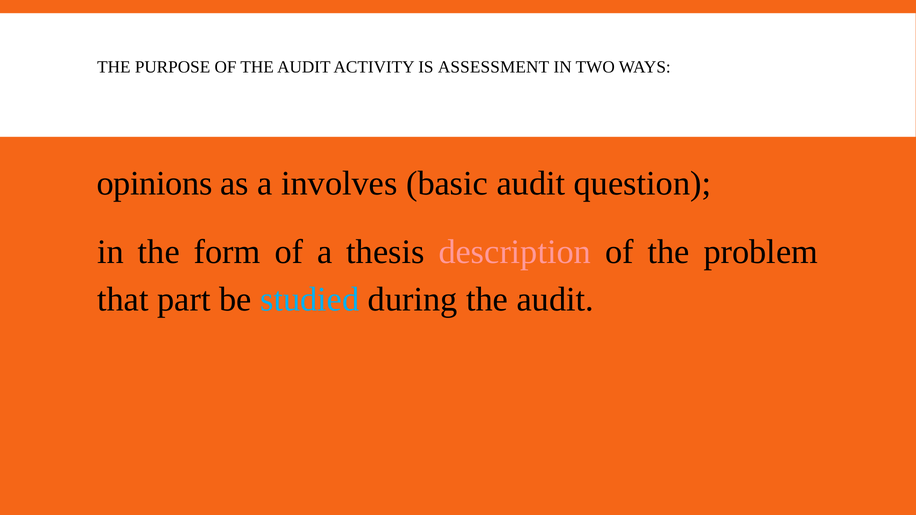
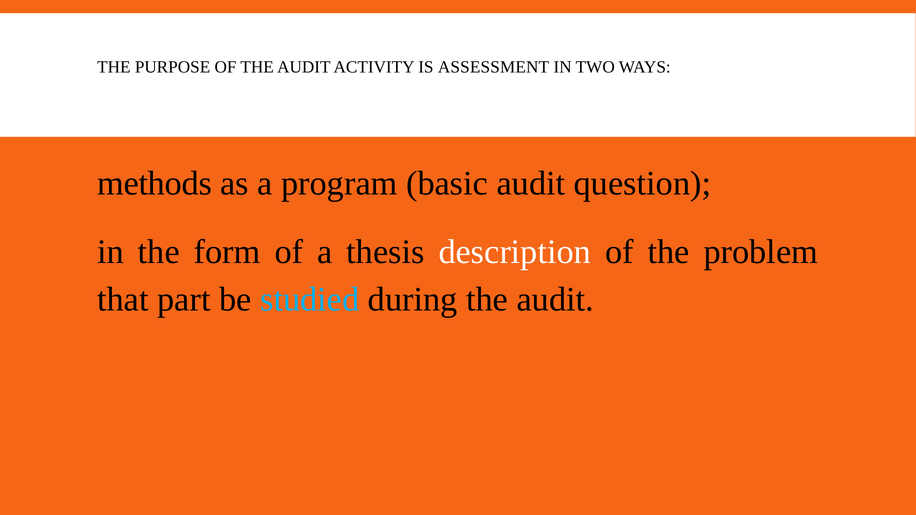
opinions: opinions -> methods
involves: involves -> program
description colour: pink -> white
